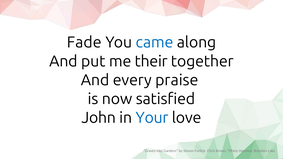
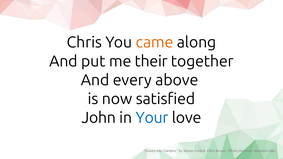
Fade at (84, 42): Fade -> Chris
came colour: blue -> orange
praise: praise -> above
